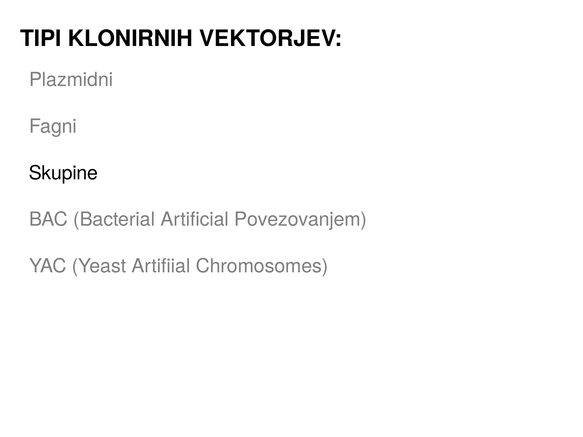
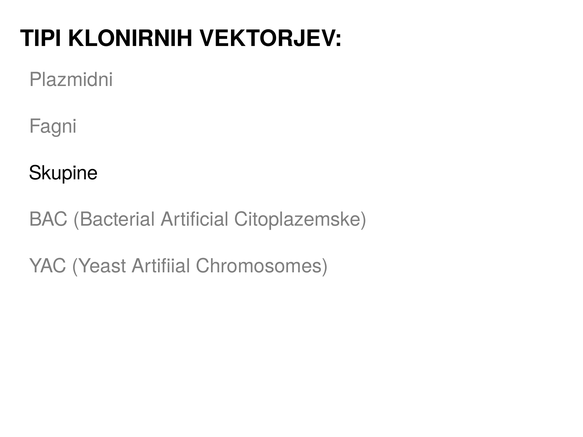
Povezovanjem: Povezovanjem -> Citoplazemske
